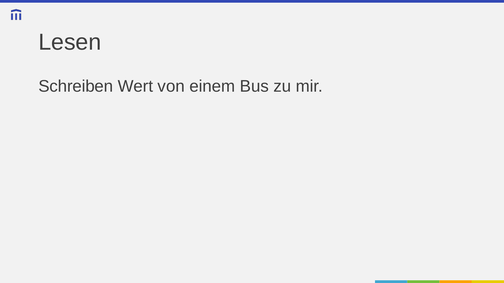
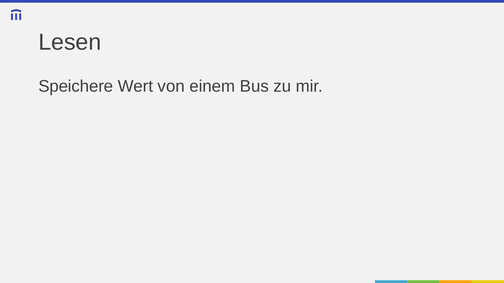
Schreiben: Schreiben -> Speichere
